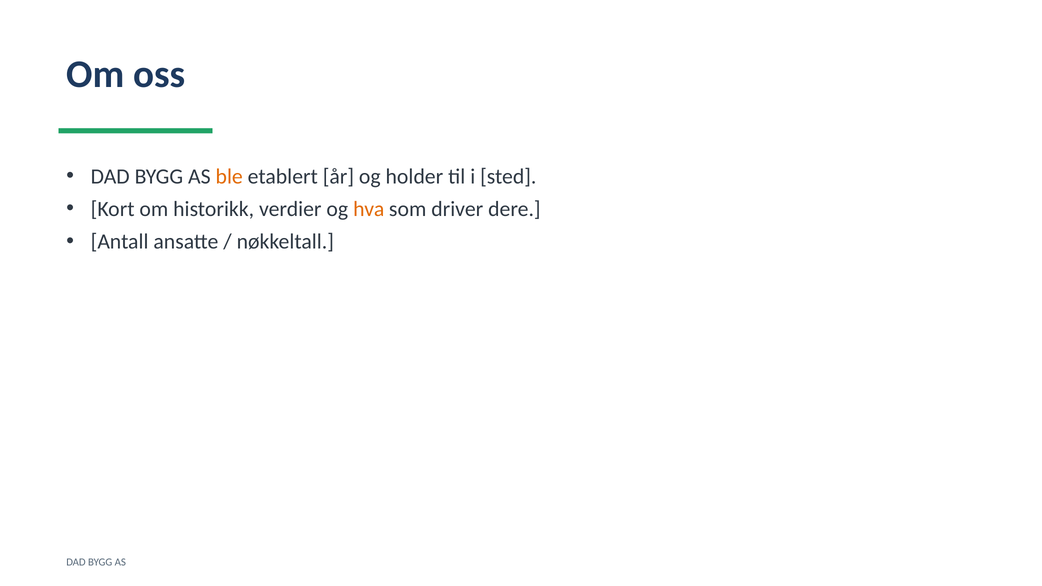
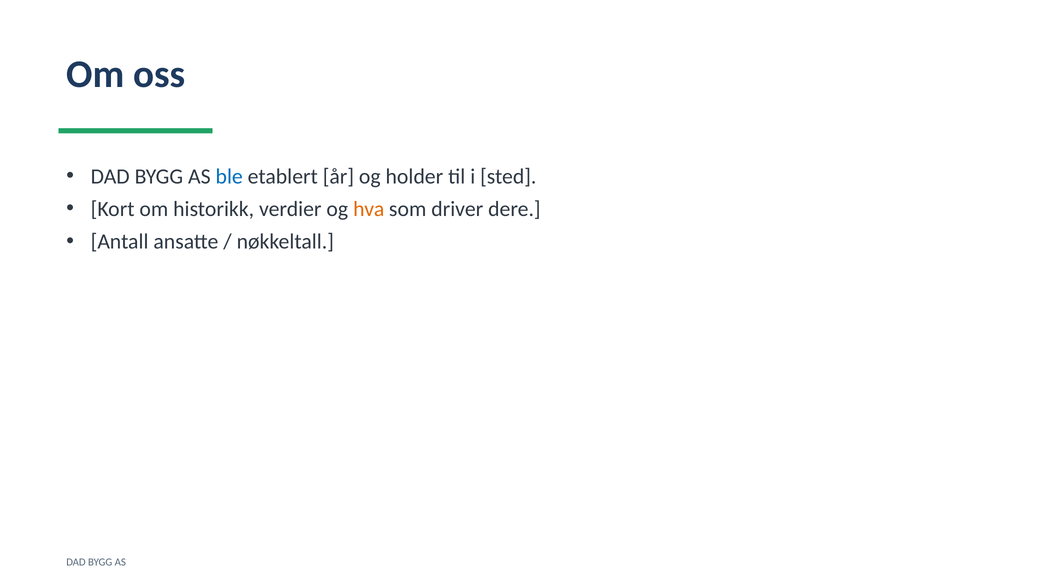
ble colour: orange -> blue
